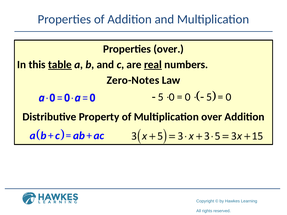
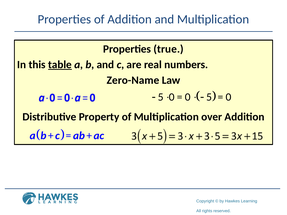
Properties over: over -> true
real underline: present -> none
Zero-Notes: Zero-Notes -> Zero-Name
